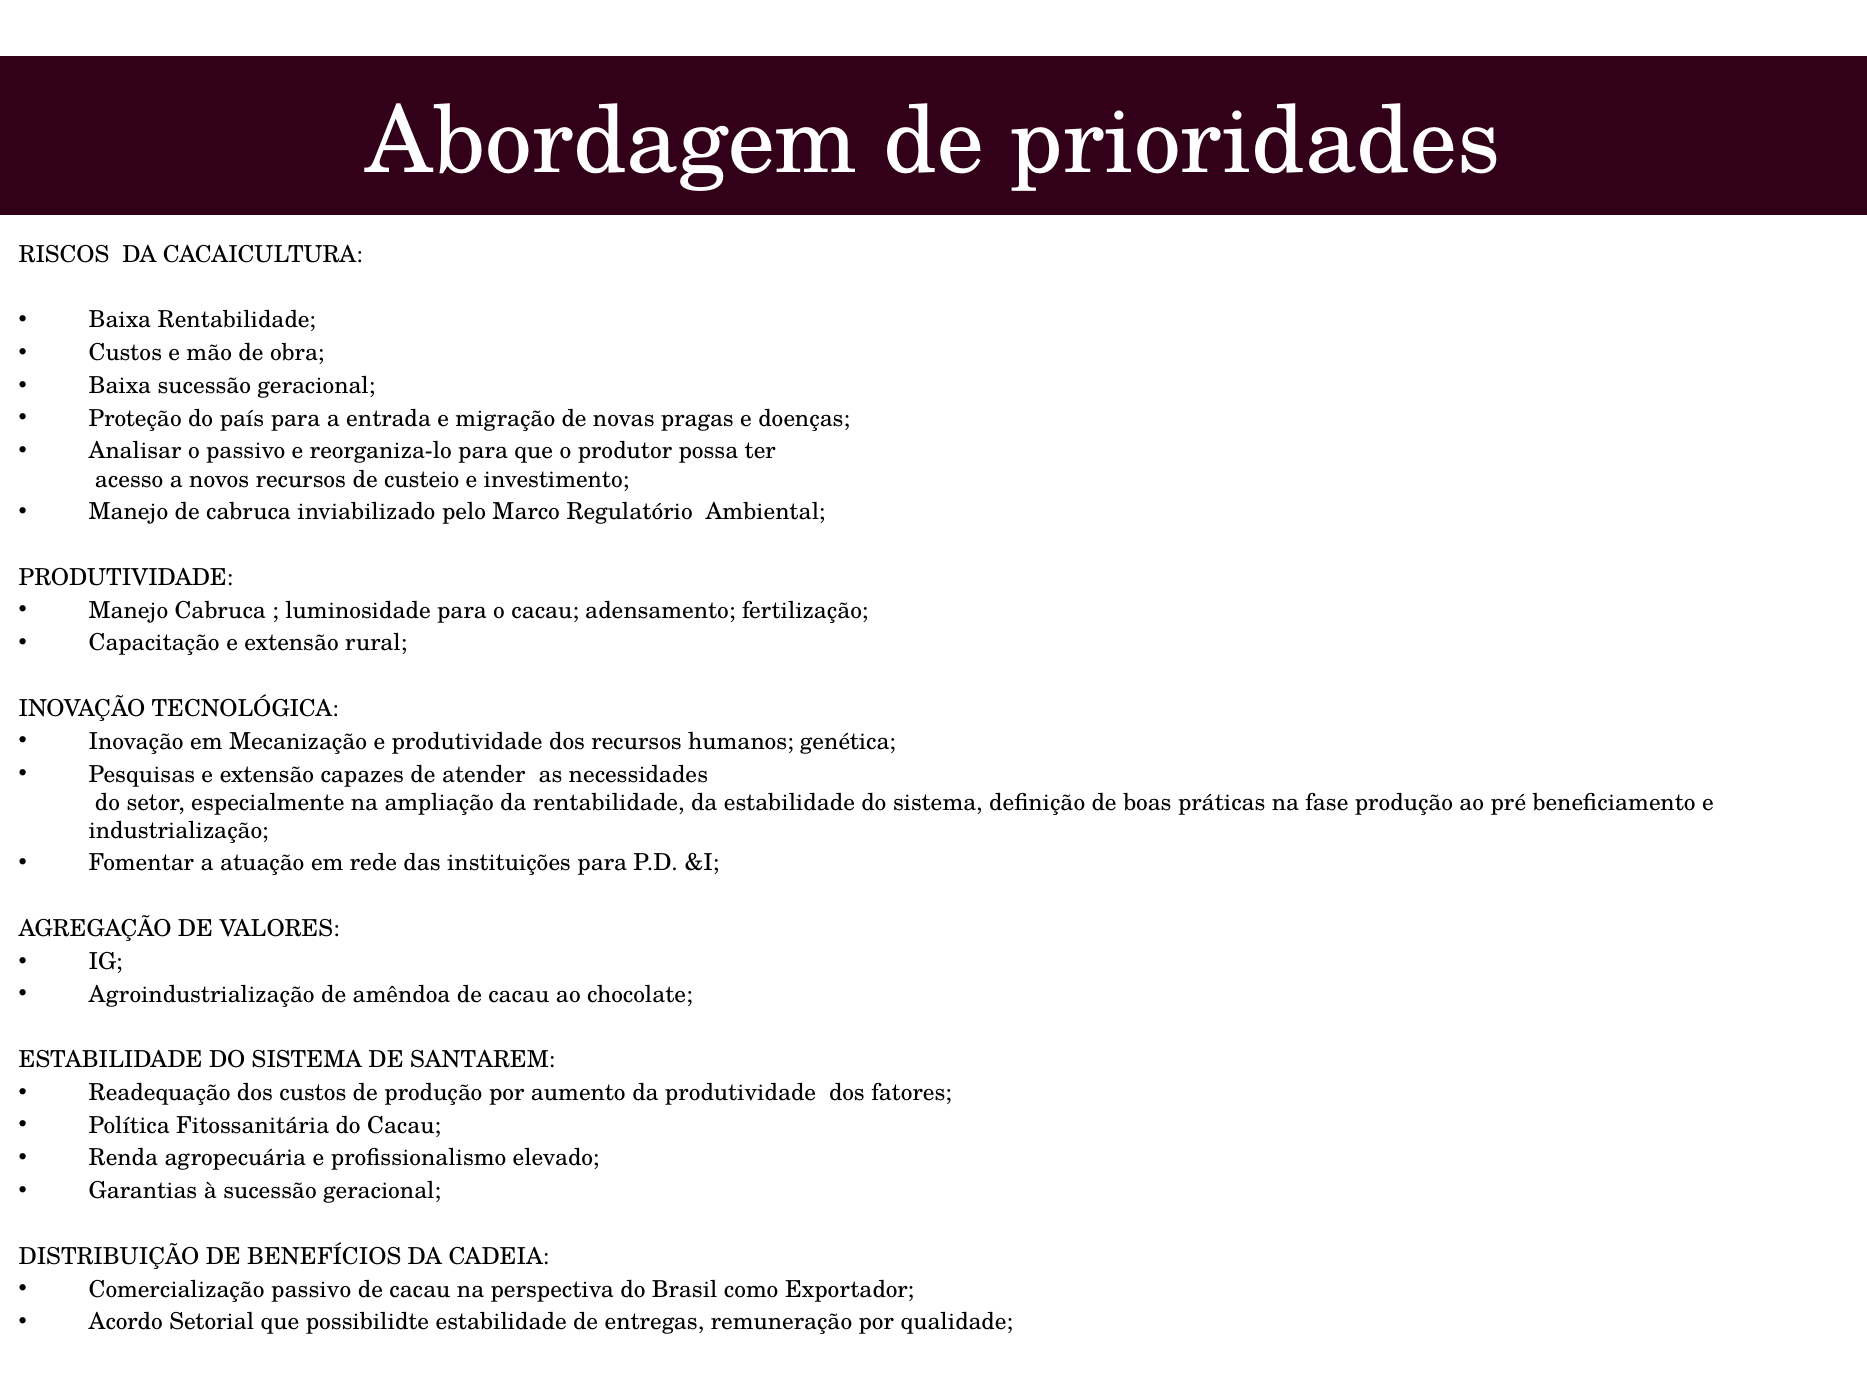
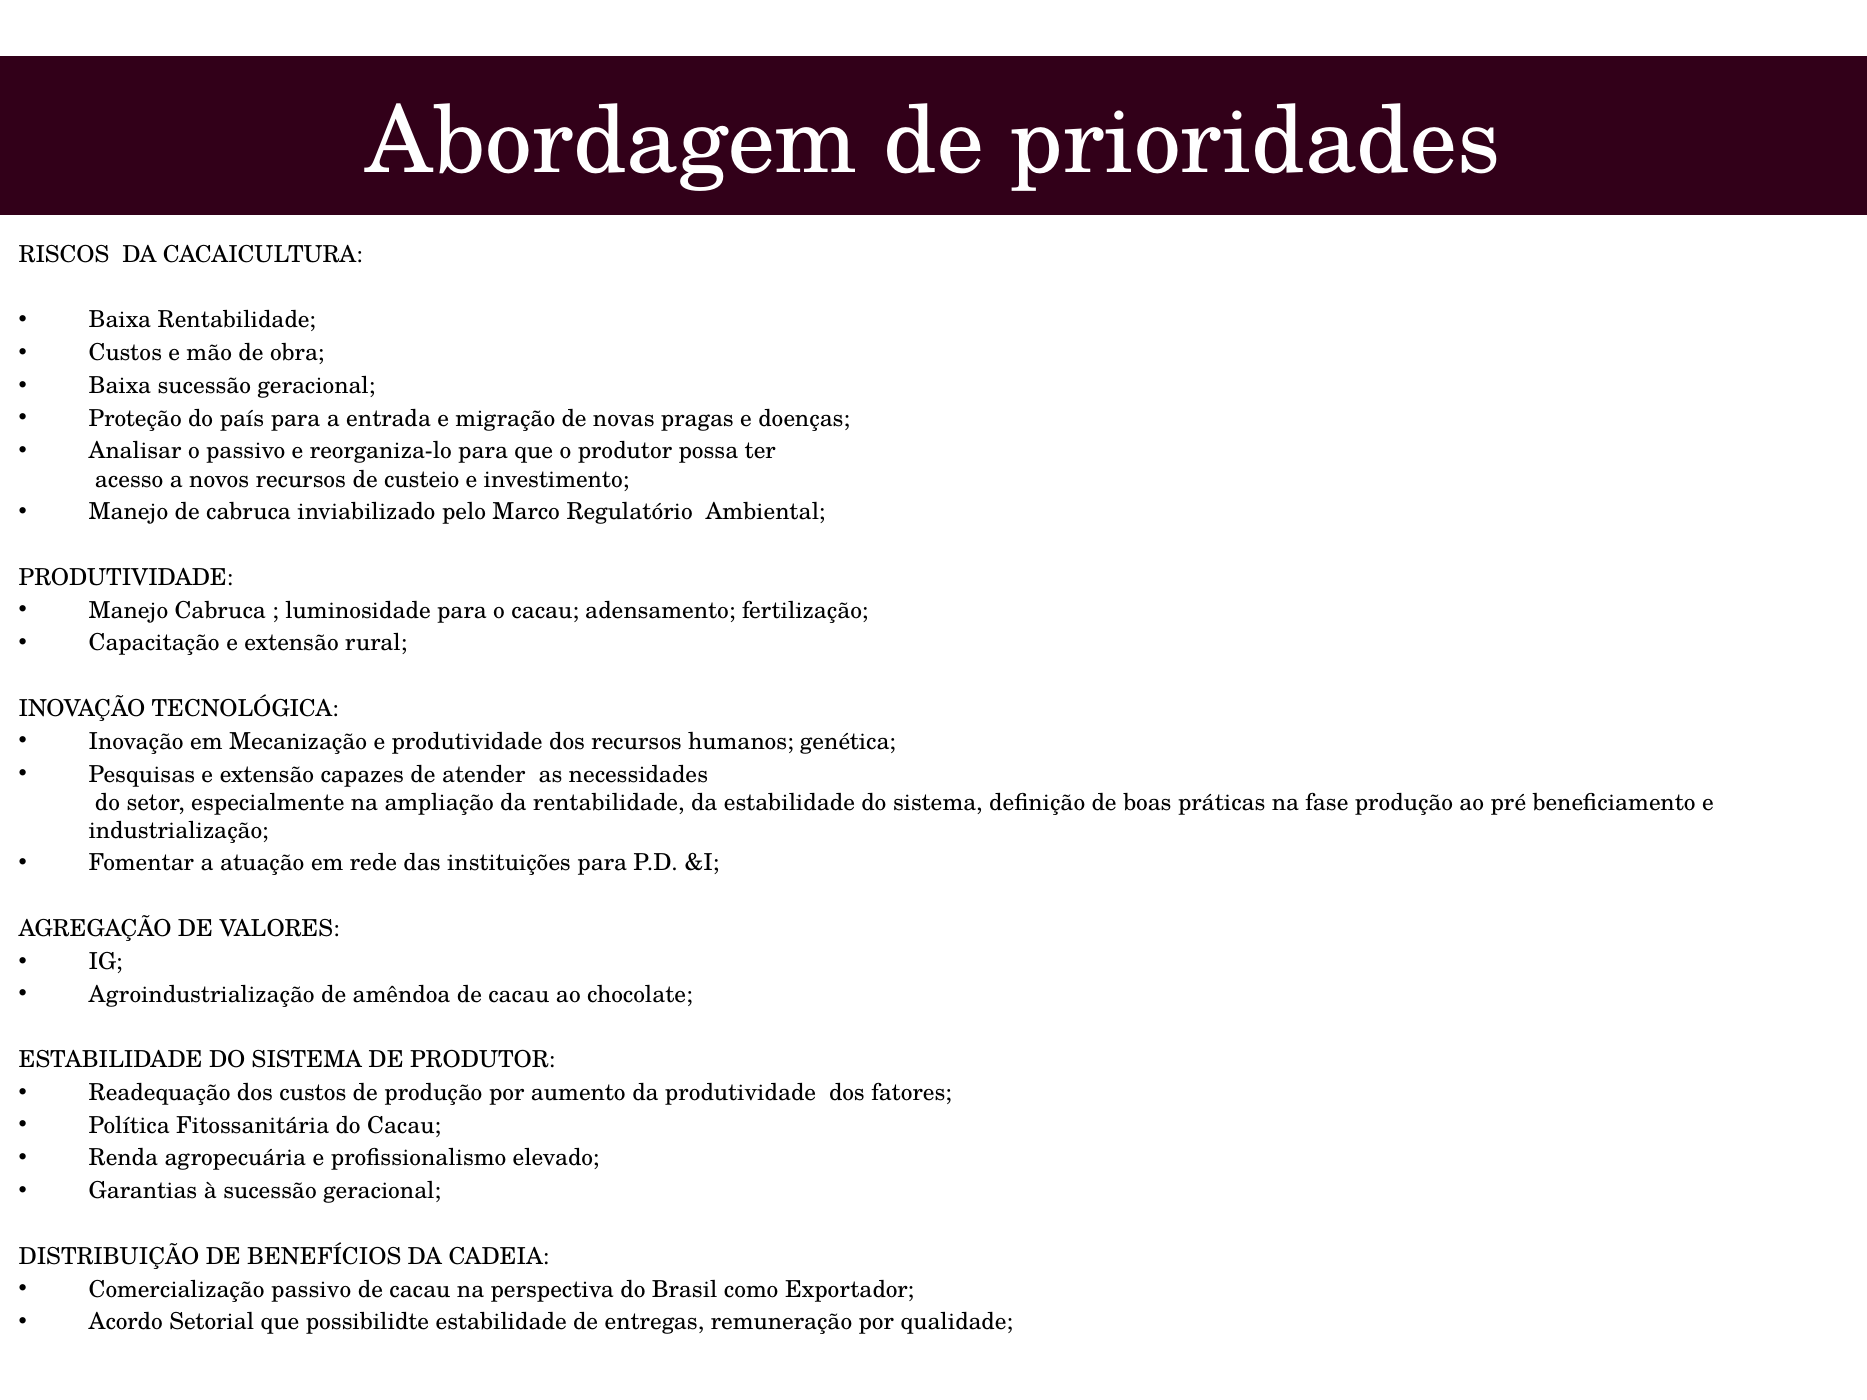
DE SANTAREM: SANTAREM -> PRODUTOR
